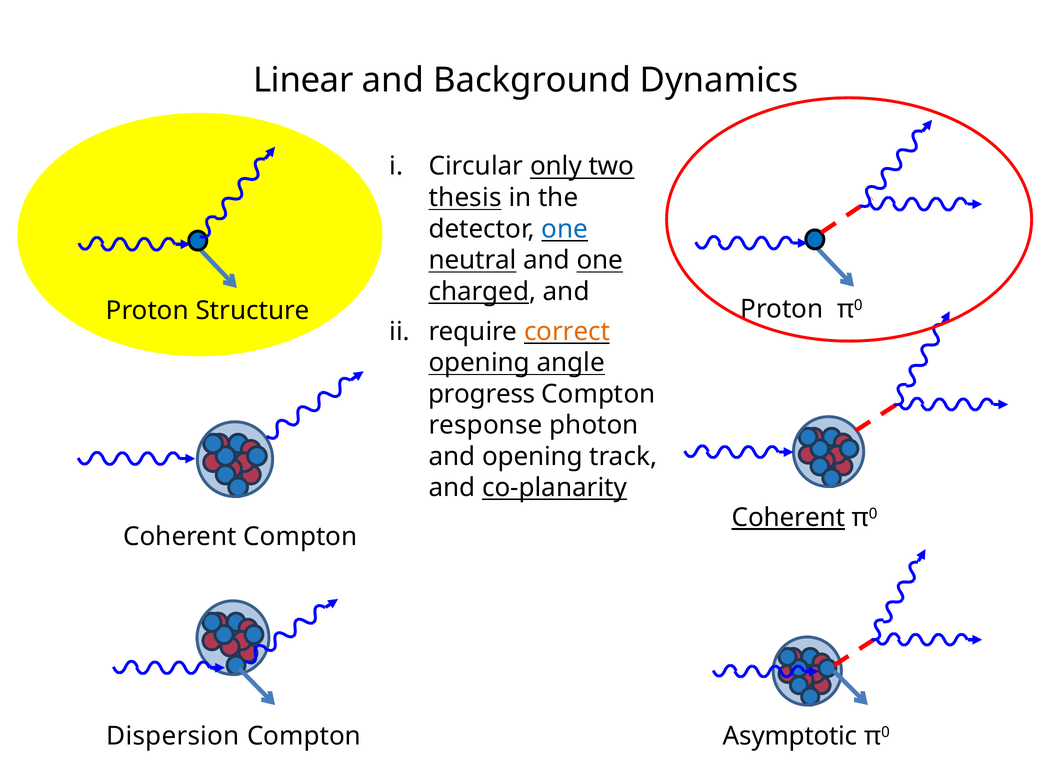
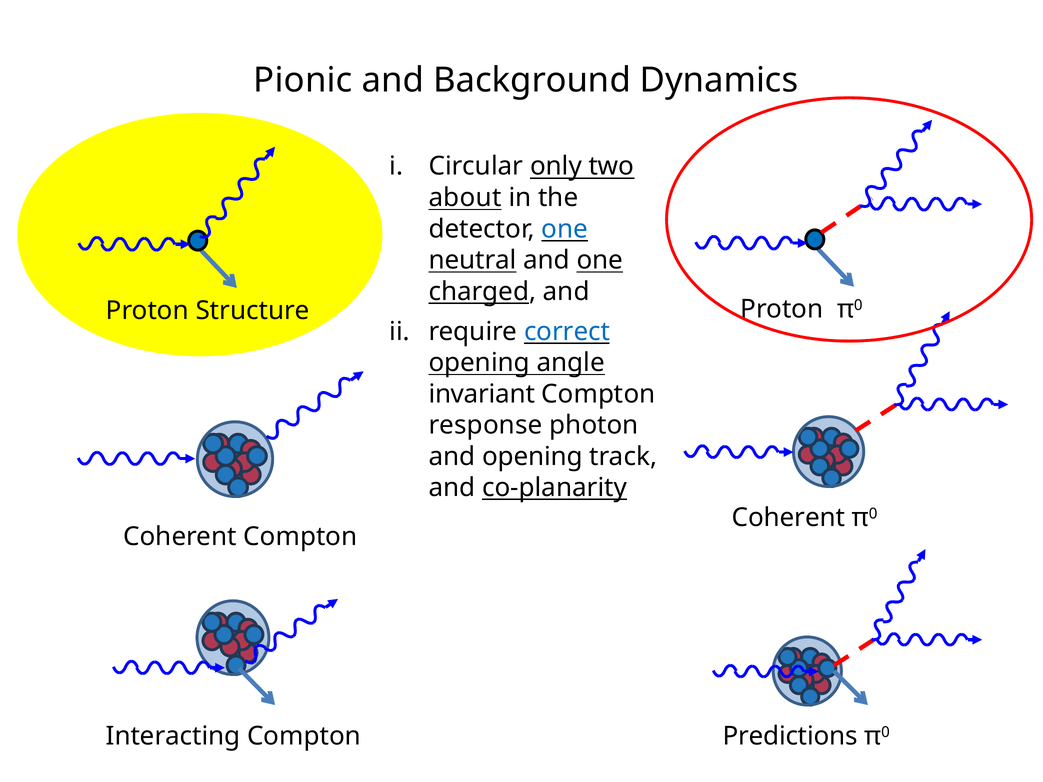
Linear: Linear -> Pionic
thesis: thesis -> about
correct colour: orange -> blue
progress: progress -> invariant
Coherent at (788, 518) underline: present -> none
Dispersion: Dispersion -> Interacting
Asymptotic: Asymptotic -> Predictions
